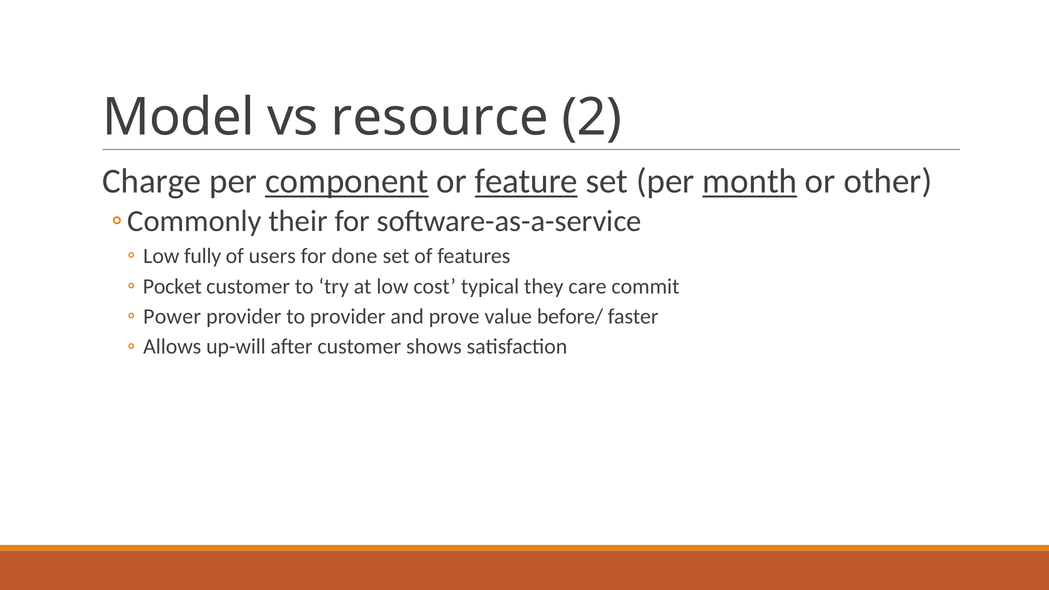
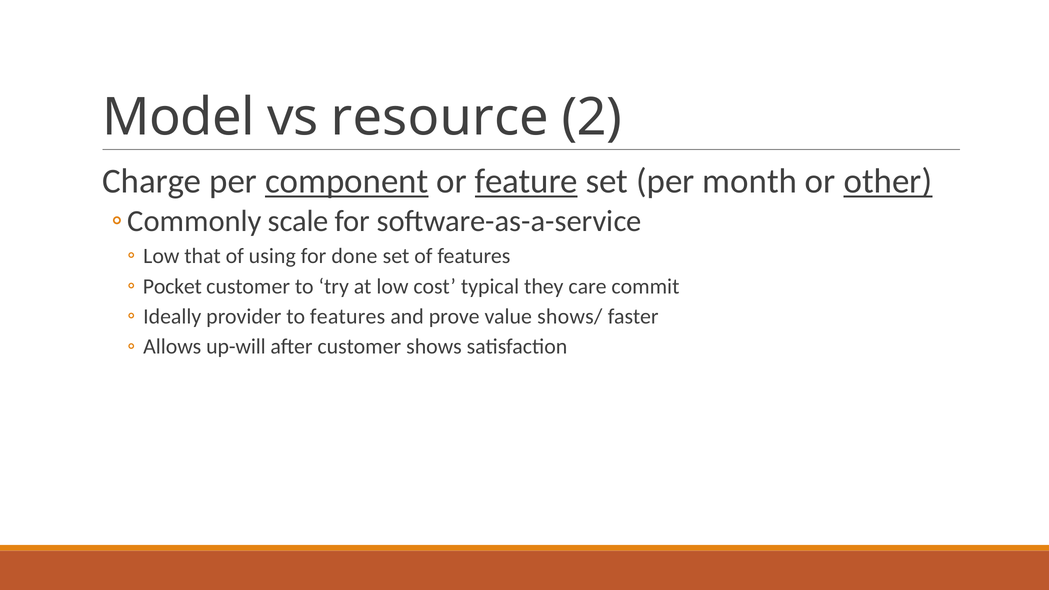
month underline: present -> none
other underline: none -> present
their: their -> scale
fully: fully -> that
users: users -> using
Power: Power -> Ideally
to provider: provider -> features
before/: before/ -> shows/
